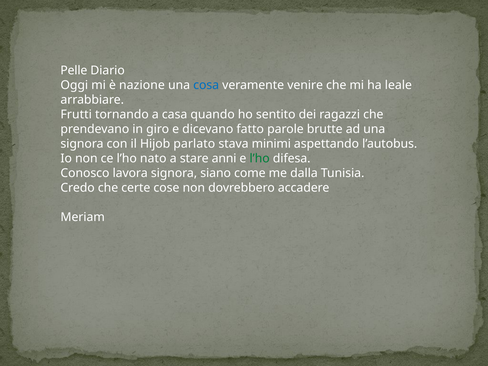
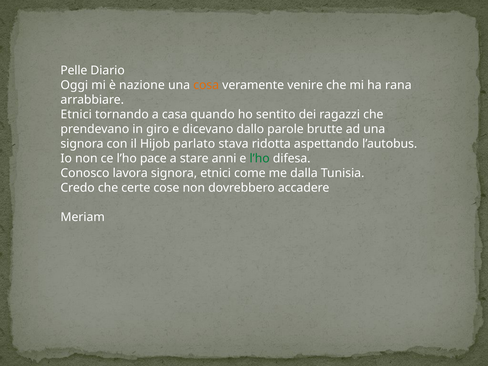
cosa colour: blue -> orange
leale: leale -> rana
Frutti at (76, 114): Frutti -> Etnici
fatto: fatto -> dallo
minimi: minimi -> ridotta
nato: nato -> pace
signora siano: siano -> etnici
